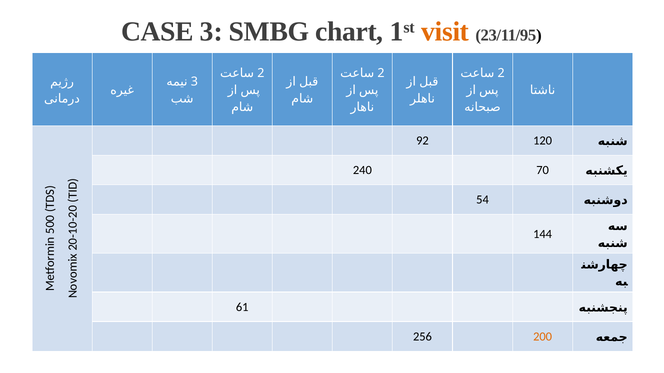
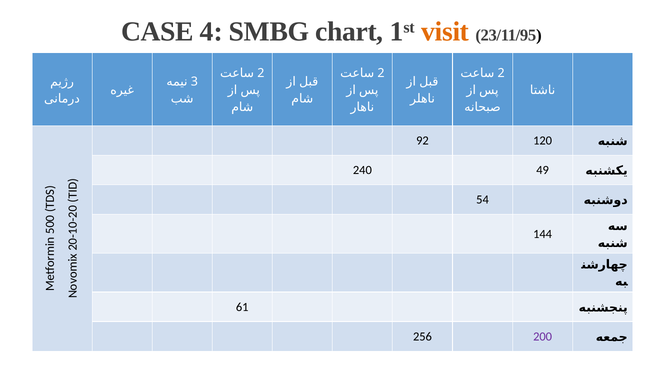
CASE 3: 3 -> 4
70: 70 -> 49
200 colour: orange -> purple
